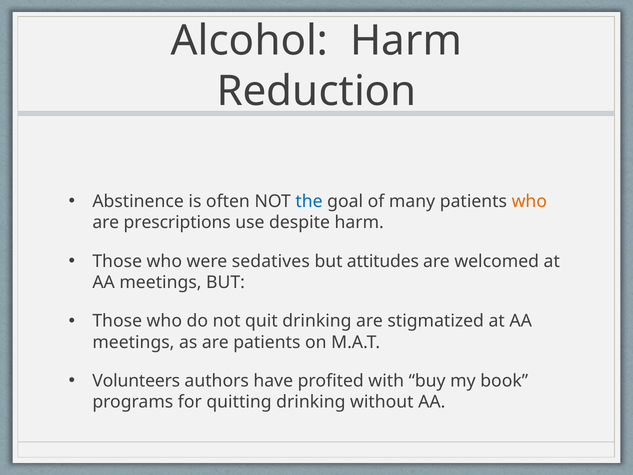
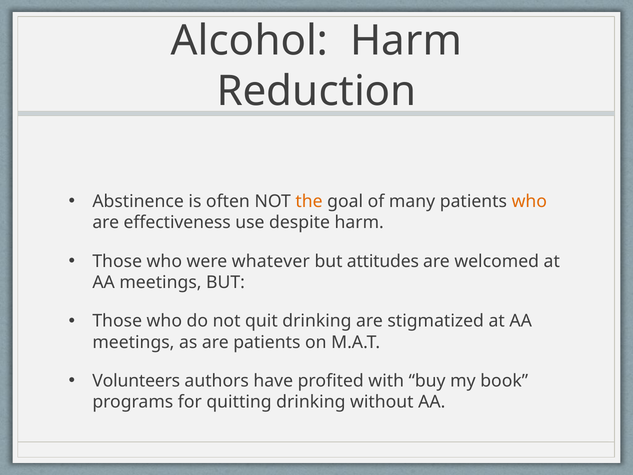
the colour: blue -> orange
prescriptions: prescriptions -> effectiveness
sedatives: sedatives -> whatever
